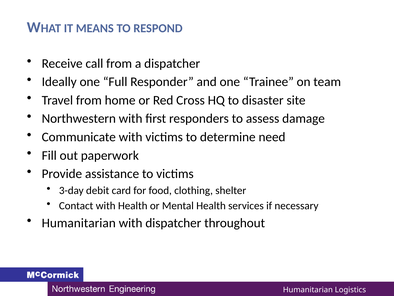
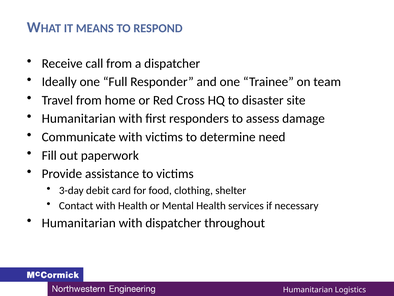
Northwestern at (79, 118): Northwestern -> Humanitarian
